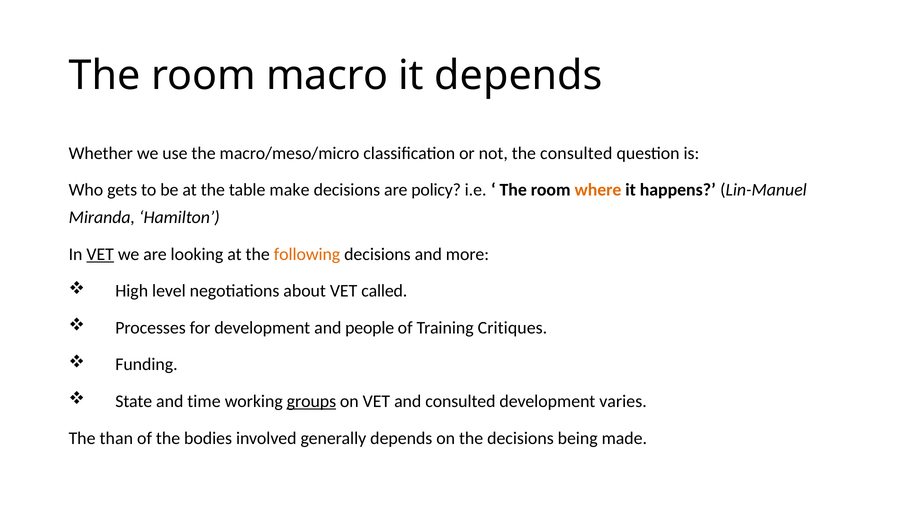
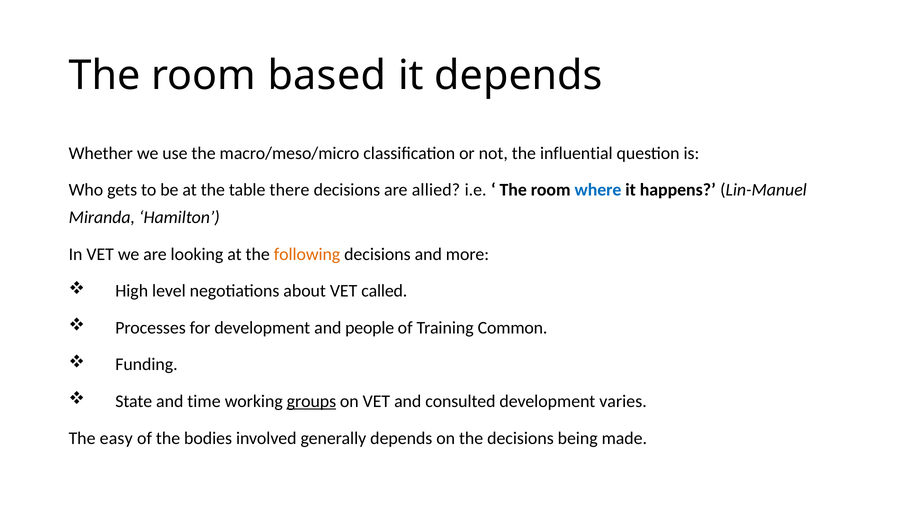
macro: macro -> based
the consulted: consulted -> influential
make: make -> there
policy: policy -> allied
where colour: orange -> blue
VET at (100, 254) underline: present -> none
Critiques: Critiques -> Common
than: than -> easy
